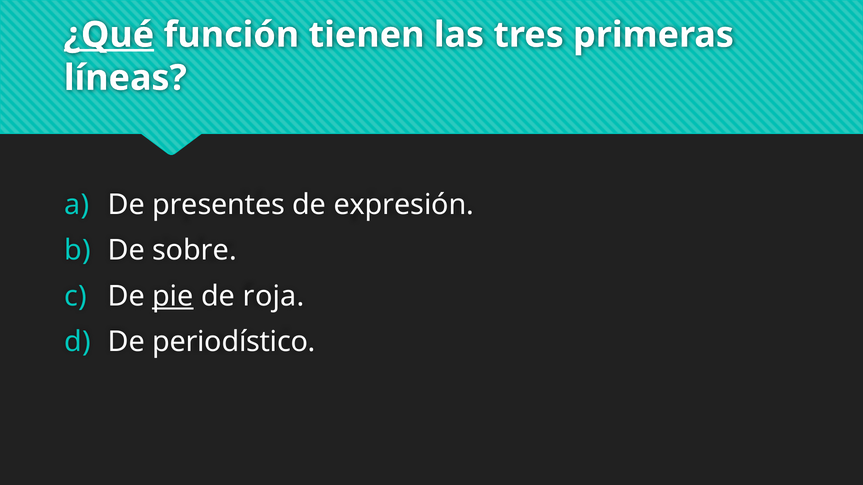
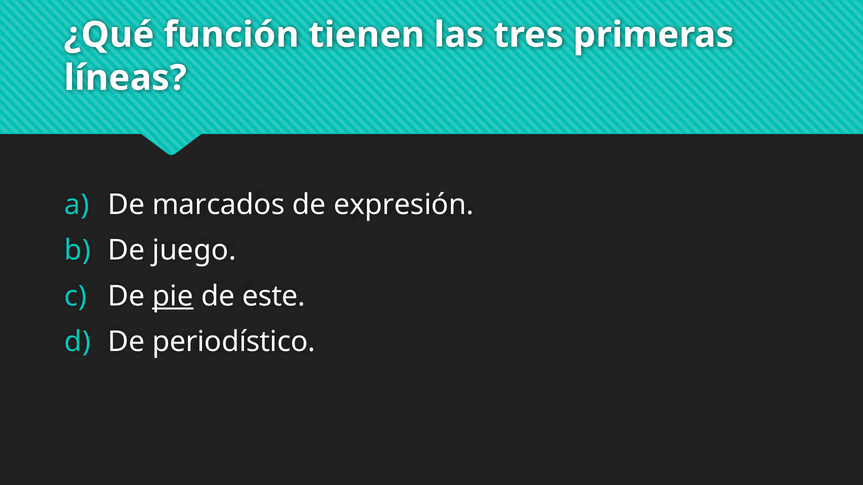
¿Qué underline: present -> none
presentes: presentes -> marcados
sobre: sobre -> juego
roja: roja -> este
